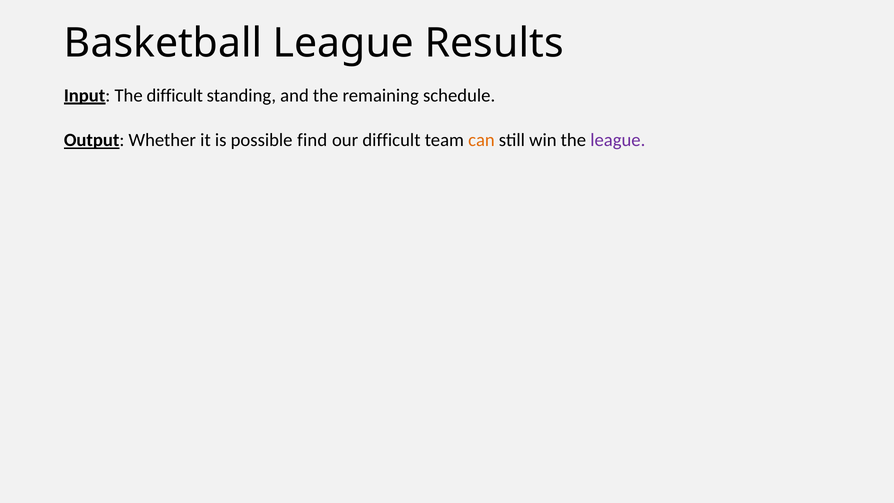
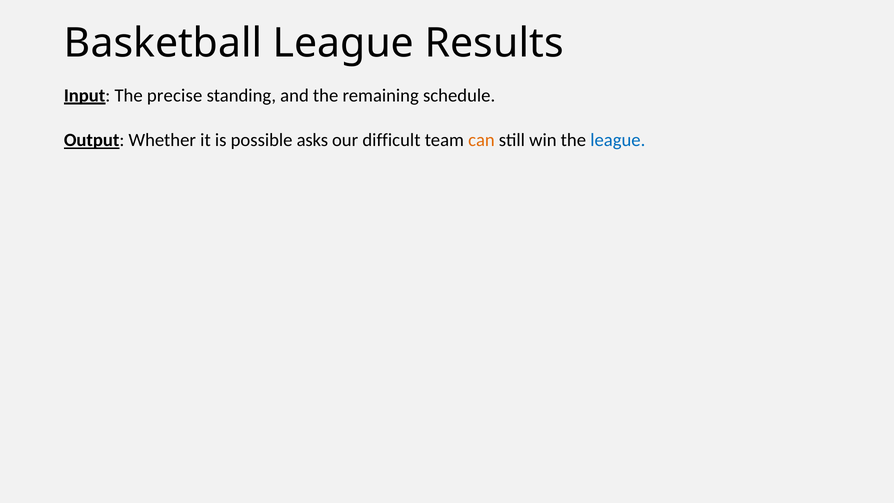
The difficult: difficult -> precise
find: find -> asks
league at (618, 140) colour: purple -> blue
